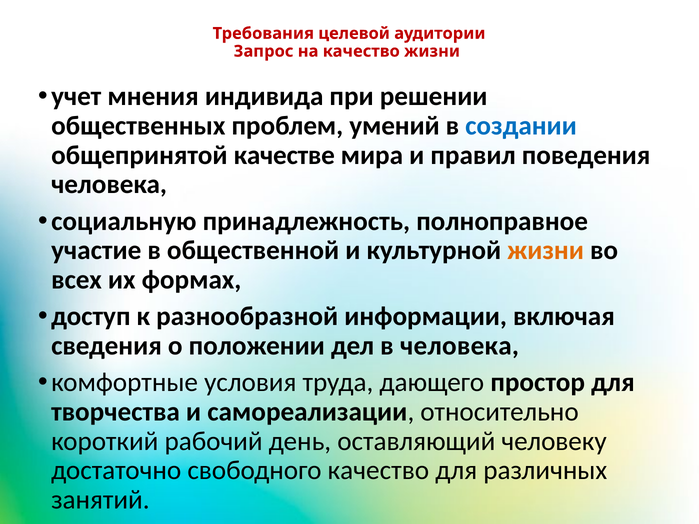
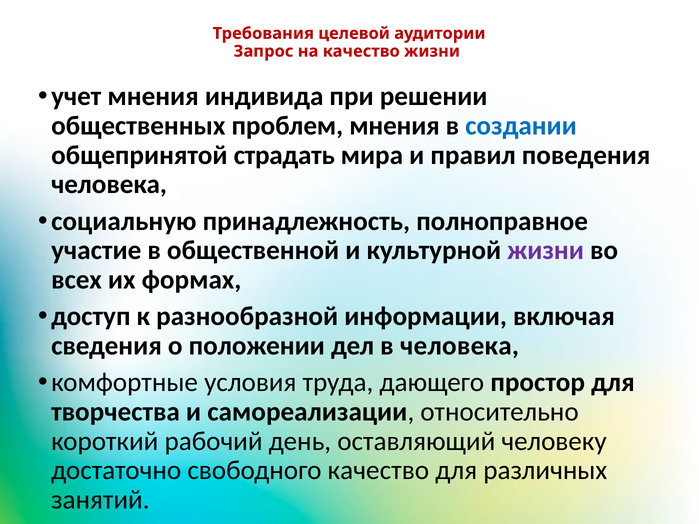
проблем умений: умений -> мнения
качестве: качестве -> страдать
жизни at (546, 251) colour: orange -> purple
